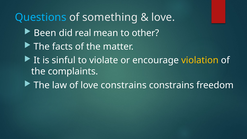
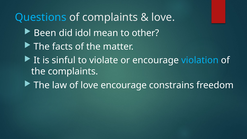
of something: something -> complaints
real: real -> idol
violation colour: yellow -> light blue
love constrains: constrains -> encourage
